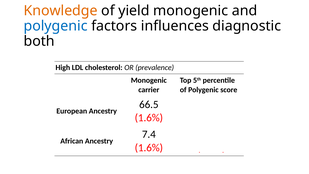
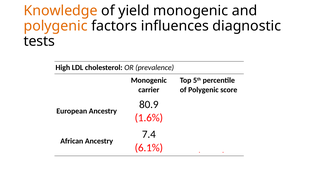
polygenic at (56, 26) colour: blue -> orange
both: both -> tests
66.5: 66.5 -> 80.9
1.6% at (149, 148): 1.6% -> 6.1%
